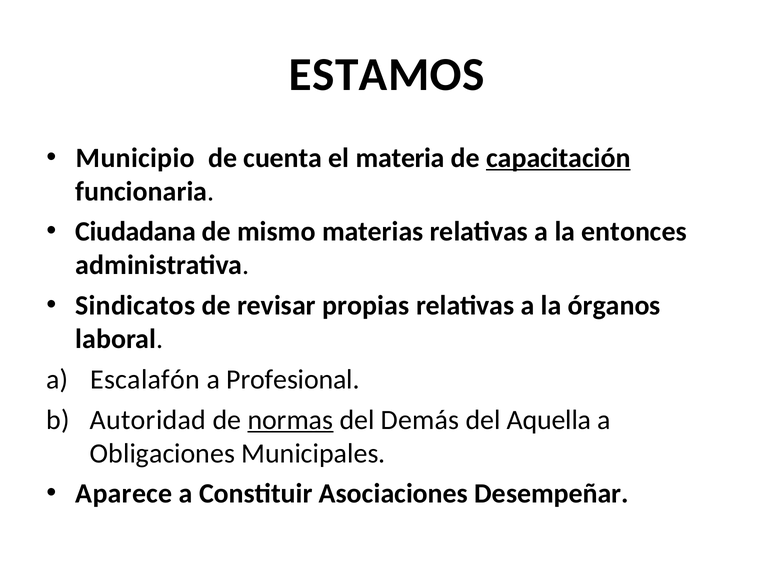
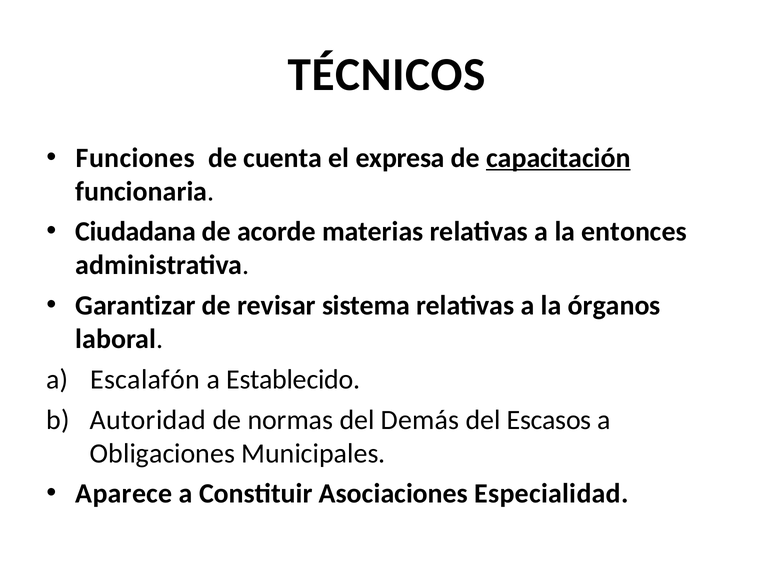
ESTAMOS: ESTAMOS -> TÉCNICOS
Municipio: Municipio -> Funciones
materia: materia -> expresa
mismo: mismo -> acorde
Sindicatos: Sindicatos -> Garantizar
propias: propias -> sistema
Profesional: Profesional -> Establecido
normas underline: present -> none
Aquella: Aquella -> Escasos
Desempeñar: Desempeñar -> Especialidad
